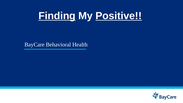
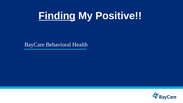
Positive underline: present -> none
